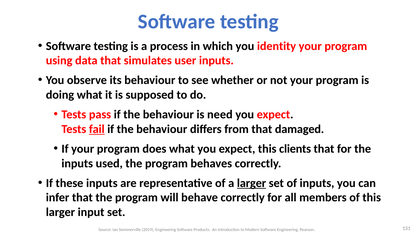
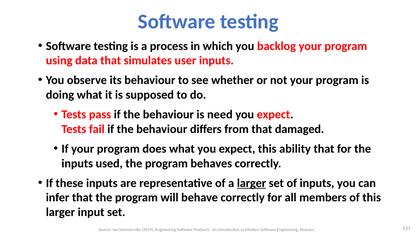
identity: identity -> backlog
fail underline: present -> none
clients: clients -> ability
